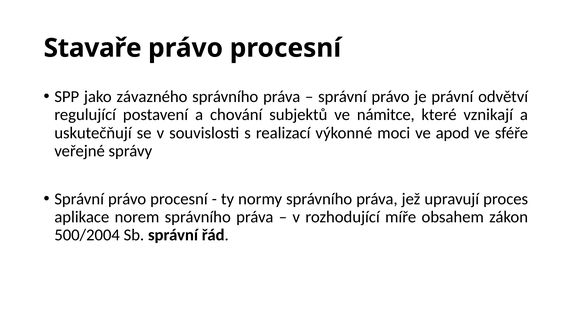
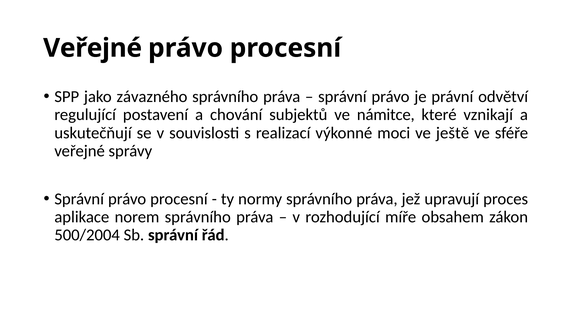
Stavaře at (93, 48): Stavaře -> Veřejné
apod: apod -> ještě
